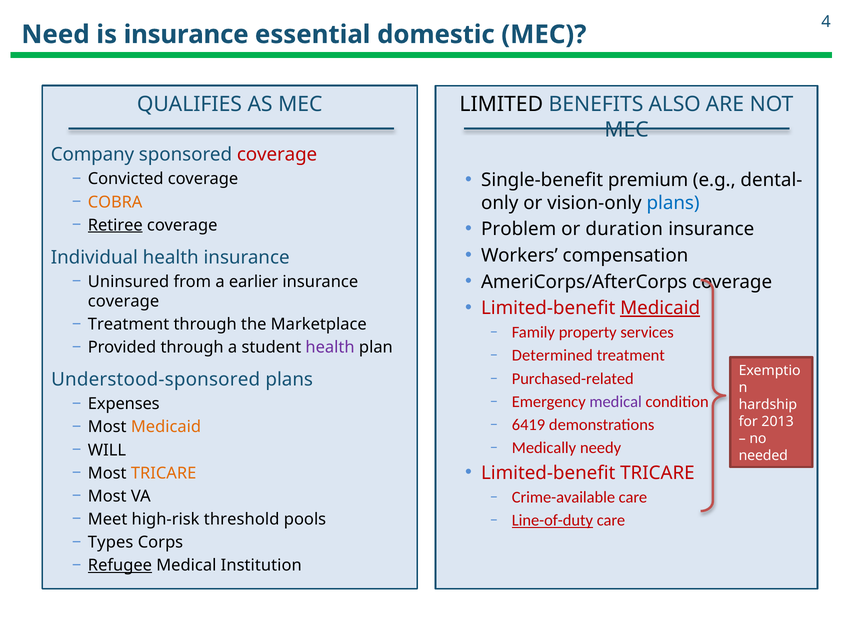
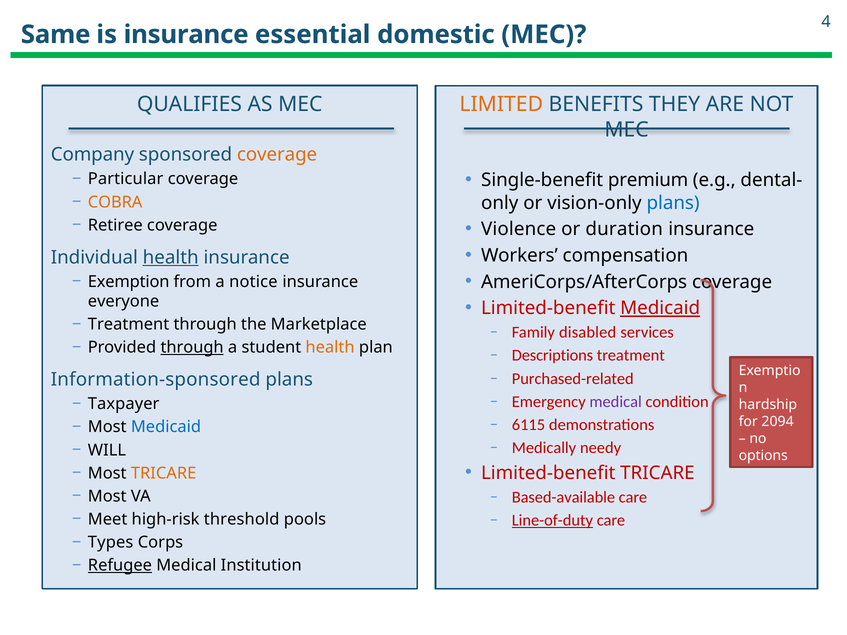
Need: Need -> Same
LIMITED colour: black -> orange
ALSO: ALSO -> THEY
coverage at (277, 155) colour: red -> orange
Convicted: Convicted -> Particular
Problem: Problem -> Violence
Retiree underline: present -> none
health at (171, 257) underline: none -> present
Uninsured: Uninsured -> Exemption
earlier: earlier -> notice
coverage at (124, 301): coverage -> everyone
property: property -> disabled
through at (192, 348) underline: none -> present
health at (330, 348) colour: purple -> orange
Determined: Determined -> Descriptions
Understood-sponsored: Understood-sponsored -> Information-sponsored
Expenses: Expenses -> Taxpayer
6419: 6419 -> 6115
2013: 2013 -> 2094
Medicaid at (166, 427) colour: orange -> blue
needed: needed -> options
Crime-available: Crime-available -> Based-available
